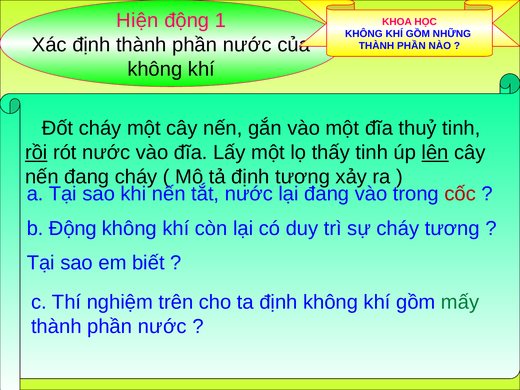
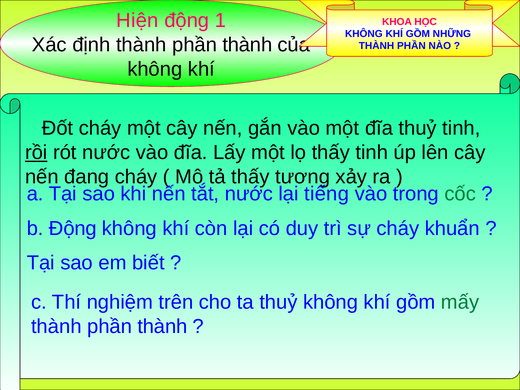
định thành phần nước: nước -> thành
lên underline: present -> none
tả định: định -> thấy
lại đang: đang -> tiếng
cốc colour: red -> green
cháy tương: tương -> khuẩn
ta định: định -> thuỷ
nước at (162, 326): nước -> thành
